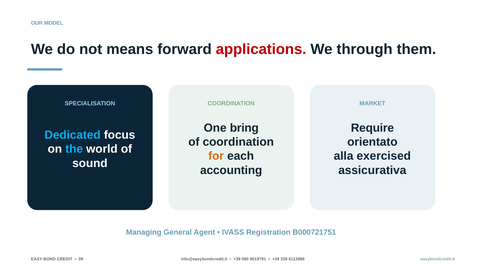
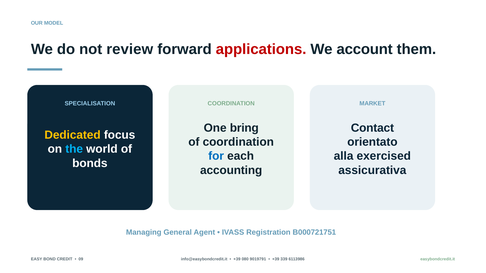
means: means -> review
through: through -> account
Require: Require -> Contact
Dedicated colour: light blue -> yellow
for colour: orange -> blue
sound: sound -> bonds
